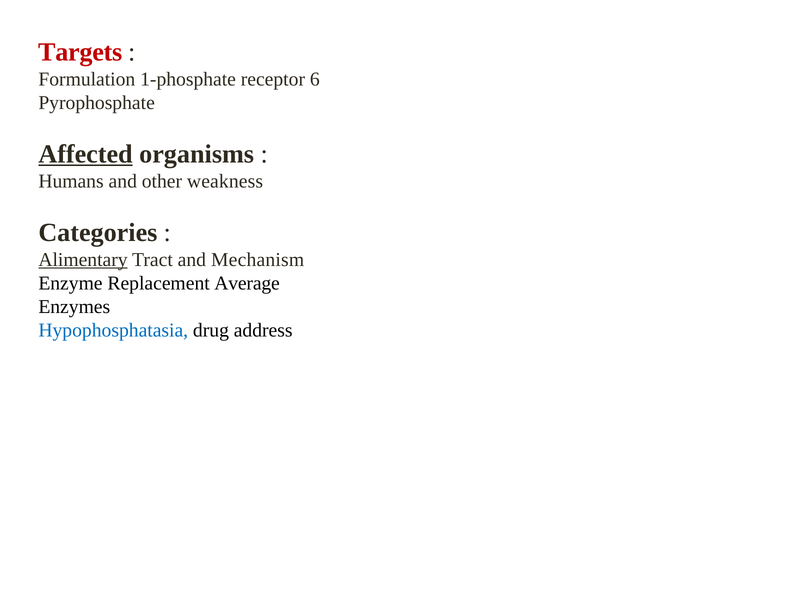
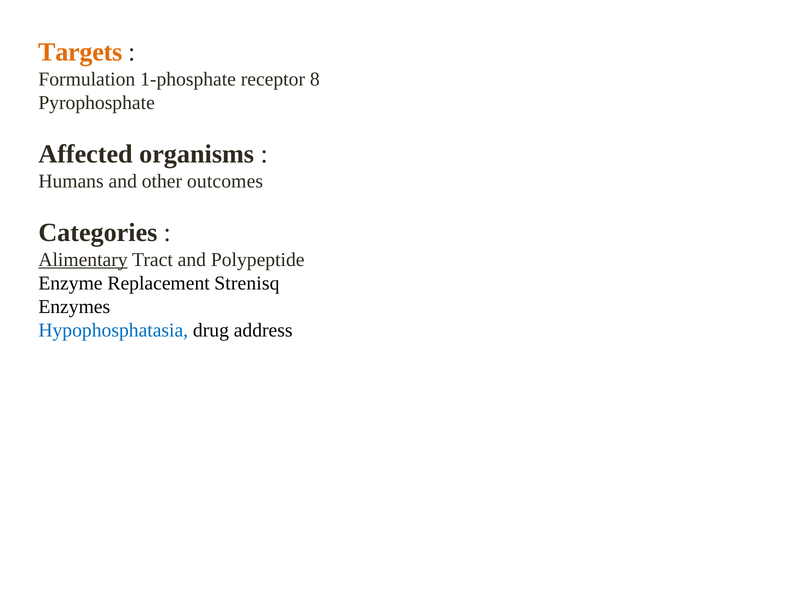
Targets colour: red -> orange
6: 6 -> 8
Affected underline: present -> none
weakness: weakness -> outcomes
Mechanism: Mechanism -> Polypeptide
Average: Average -> Strenisq
